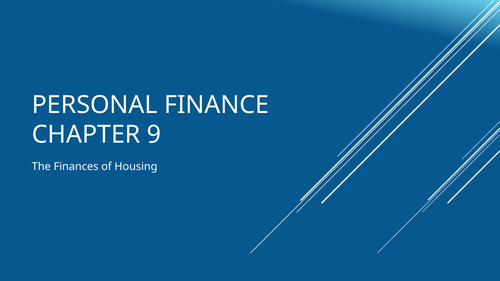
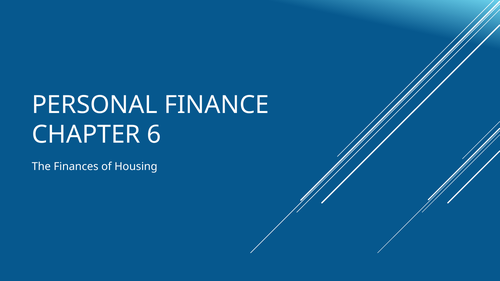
9: 9 -> 6
